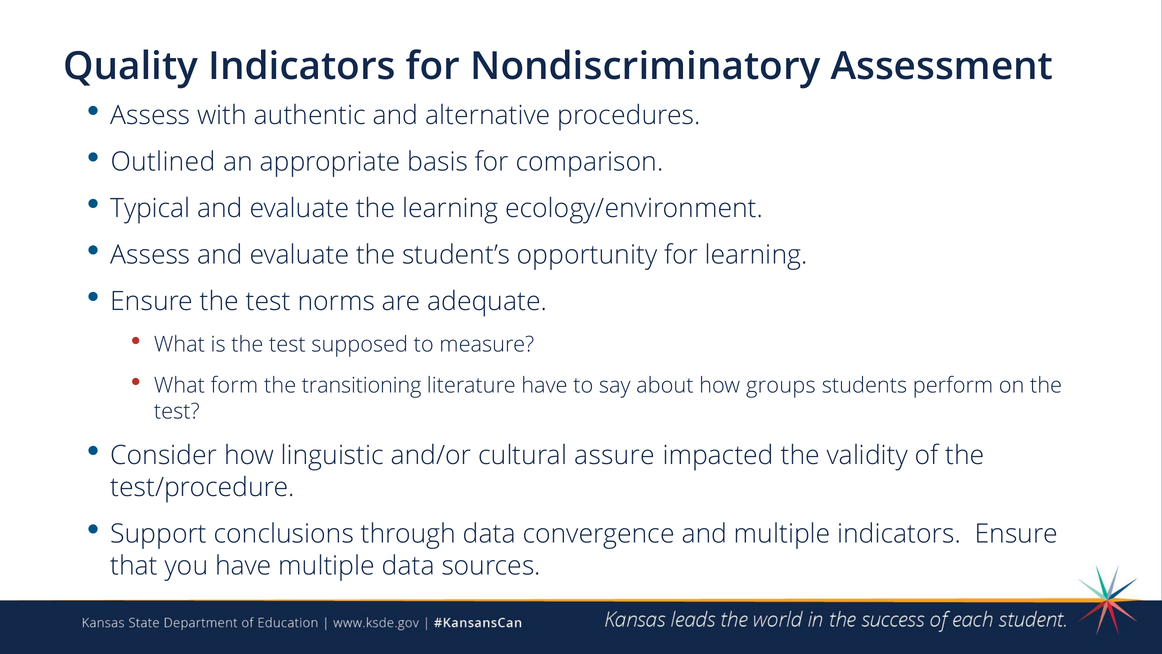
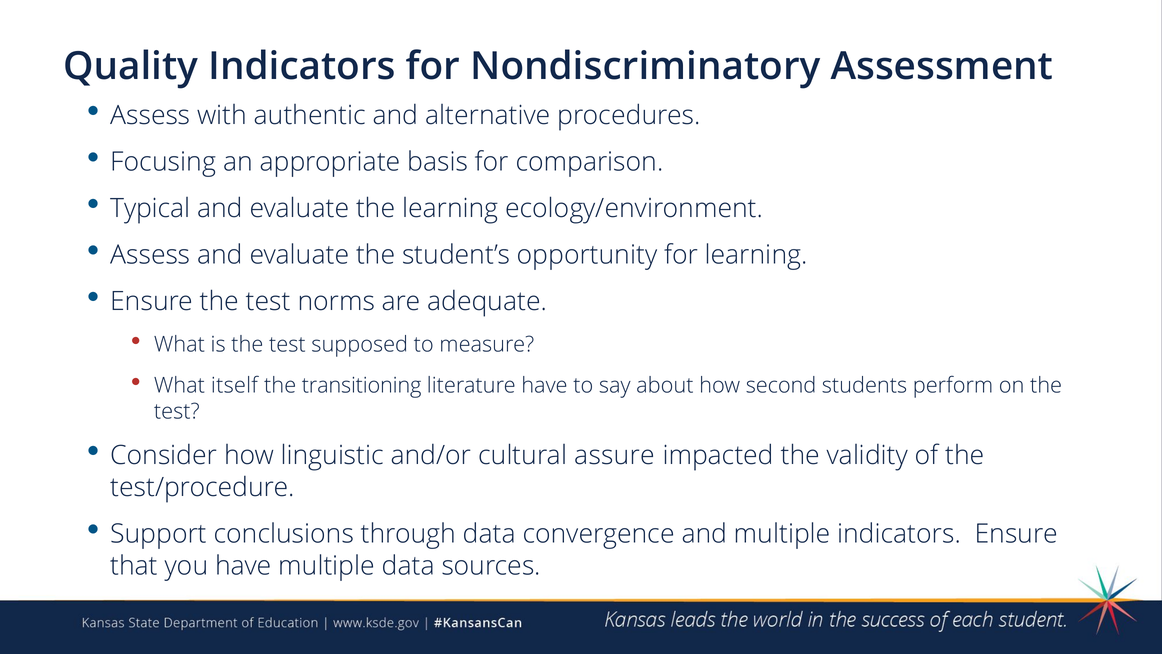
Outlined: Outlined -> Focusing
form: form -> itself
groups: groups -> second
